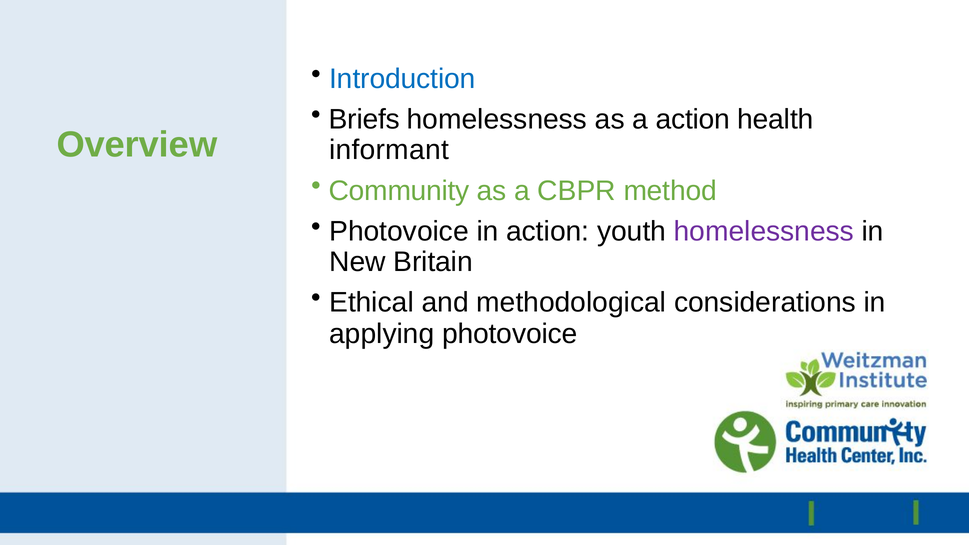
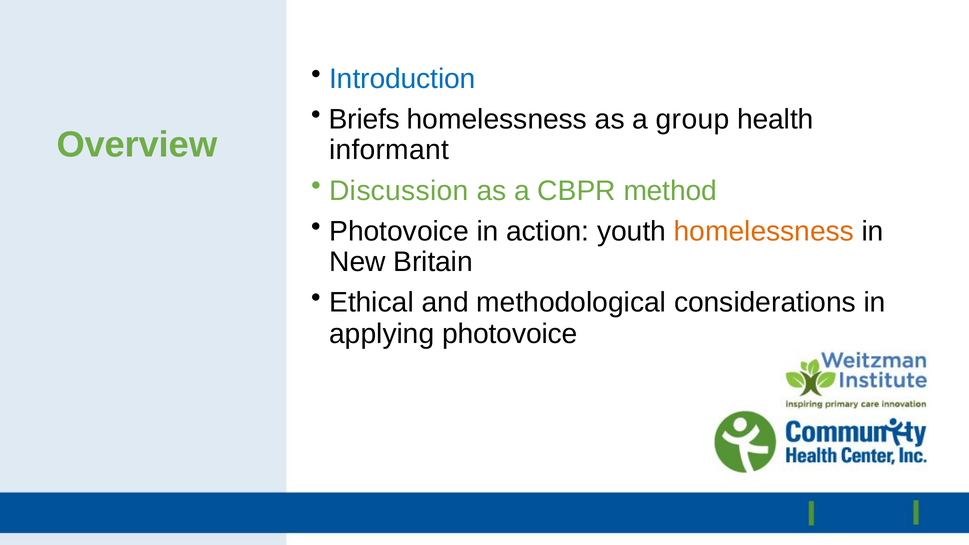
a action: action -> group
Community: Community -> Discussion
homelessness at (764, 232) colour: purple -> orange
